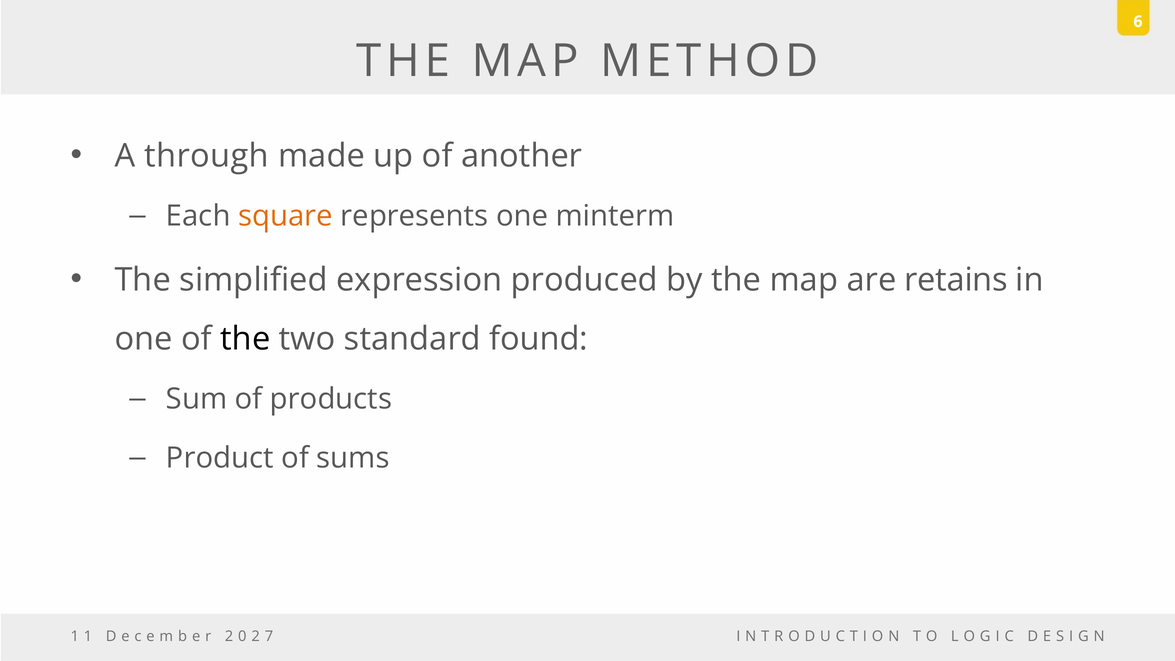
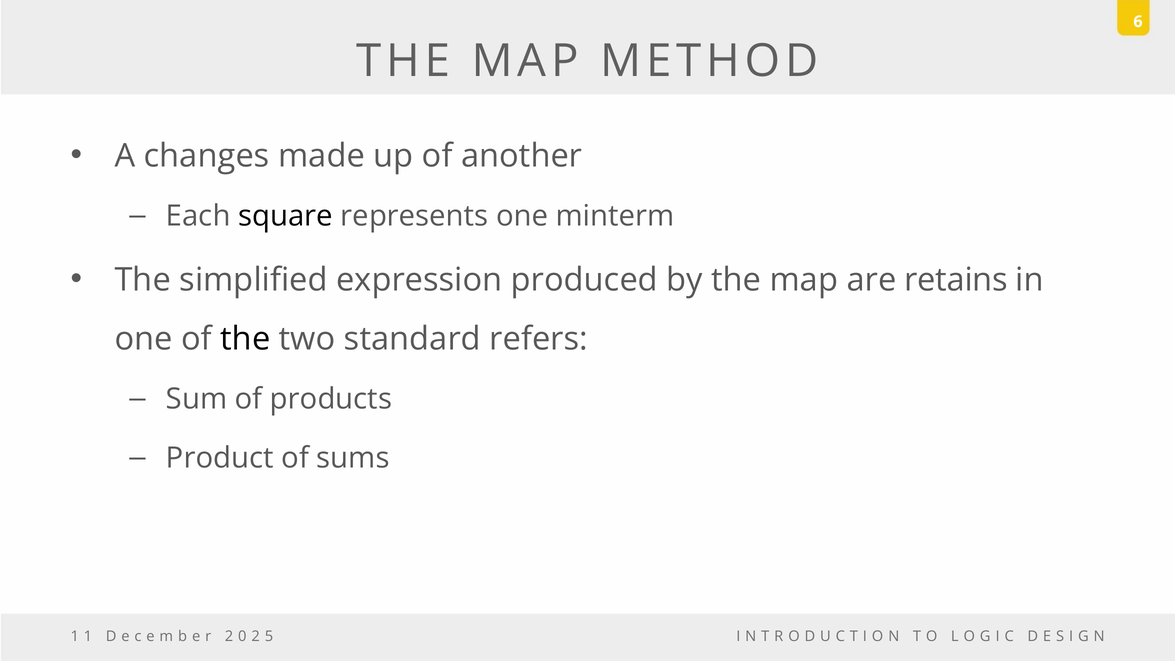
through: through -> changes
square colour: orange -> black
found: found -> refers
7: 7 -> 5
